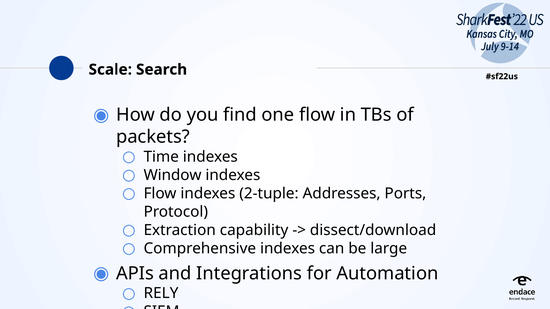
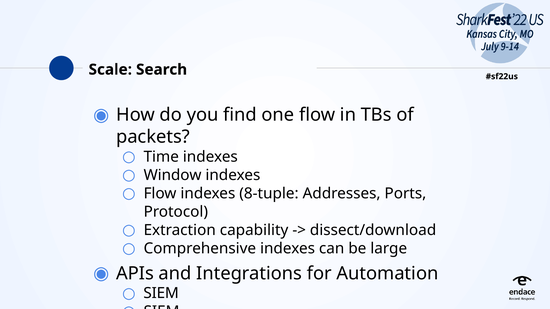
2-tuple: 2-tuple -> 8-tuple
RELY at (161, 294): RELY -> SIEM
